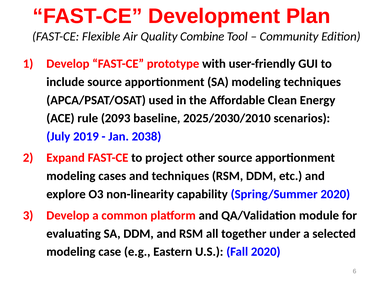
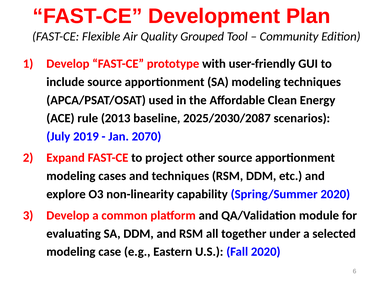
Combine: Combine -> Grouped
2093: 2093 -> 2013
2025/2030/2010: 2025/2030/2010 -> 2025/2030/2087
2038: 2038 -> 2070
